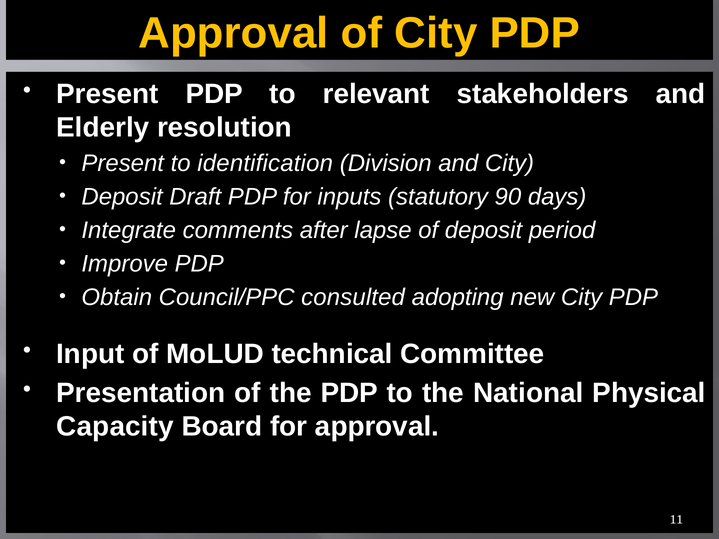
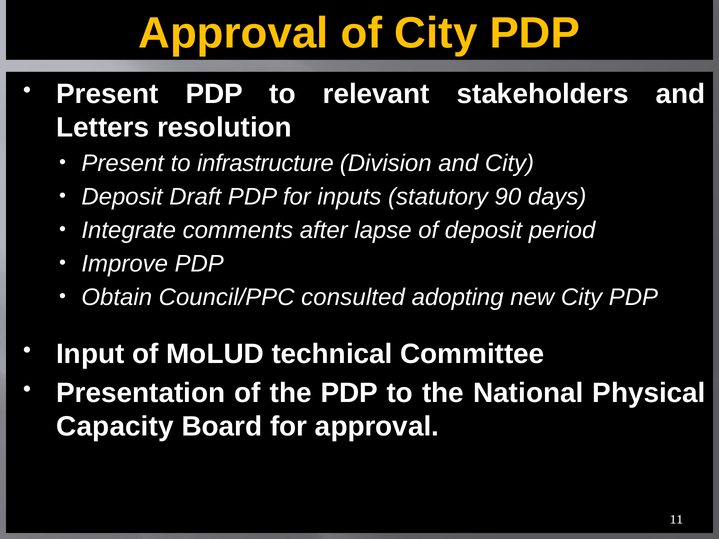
Elderly: Elderly -> Letters
identification: identification -> infrastructure
